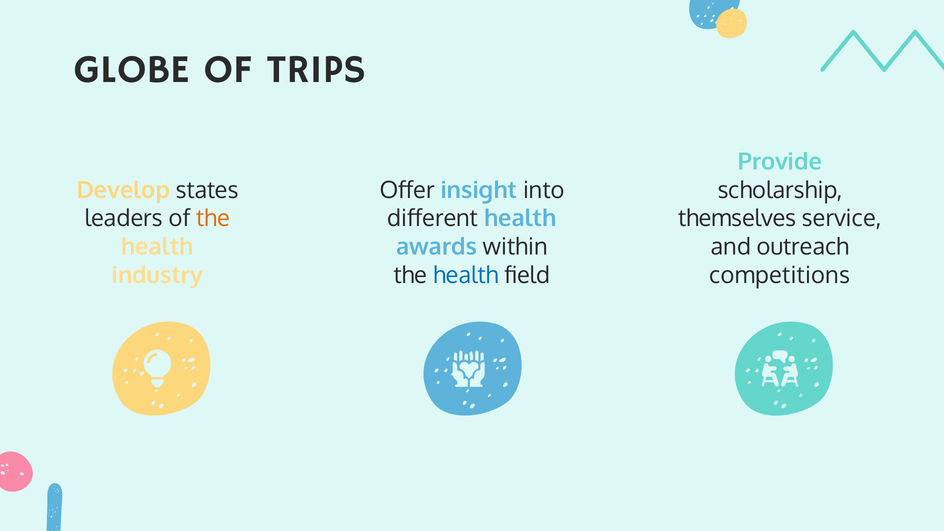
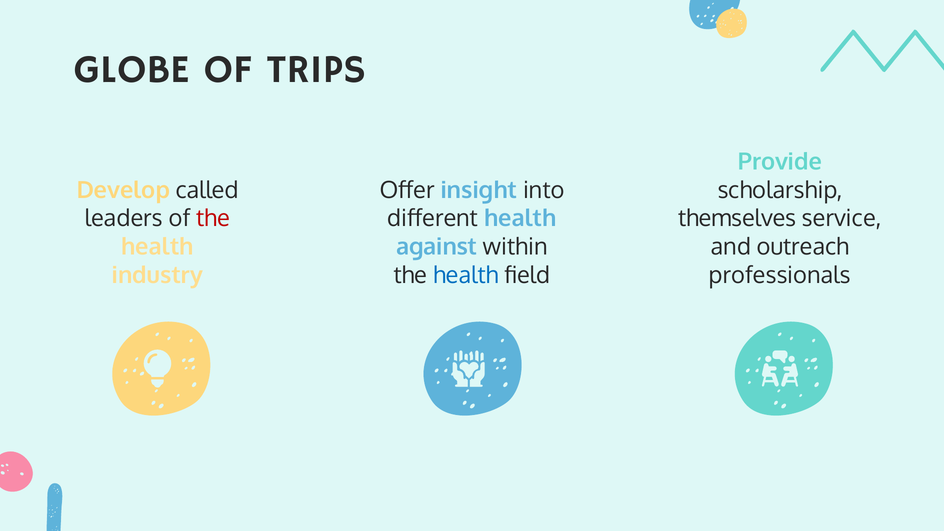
states: states -> called
the at (213, 219) colour: orange -> red
awards: awards -> against
competitions: competitions -> professionals
